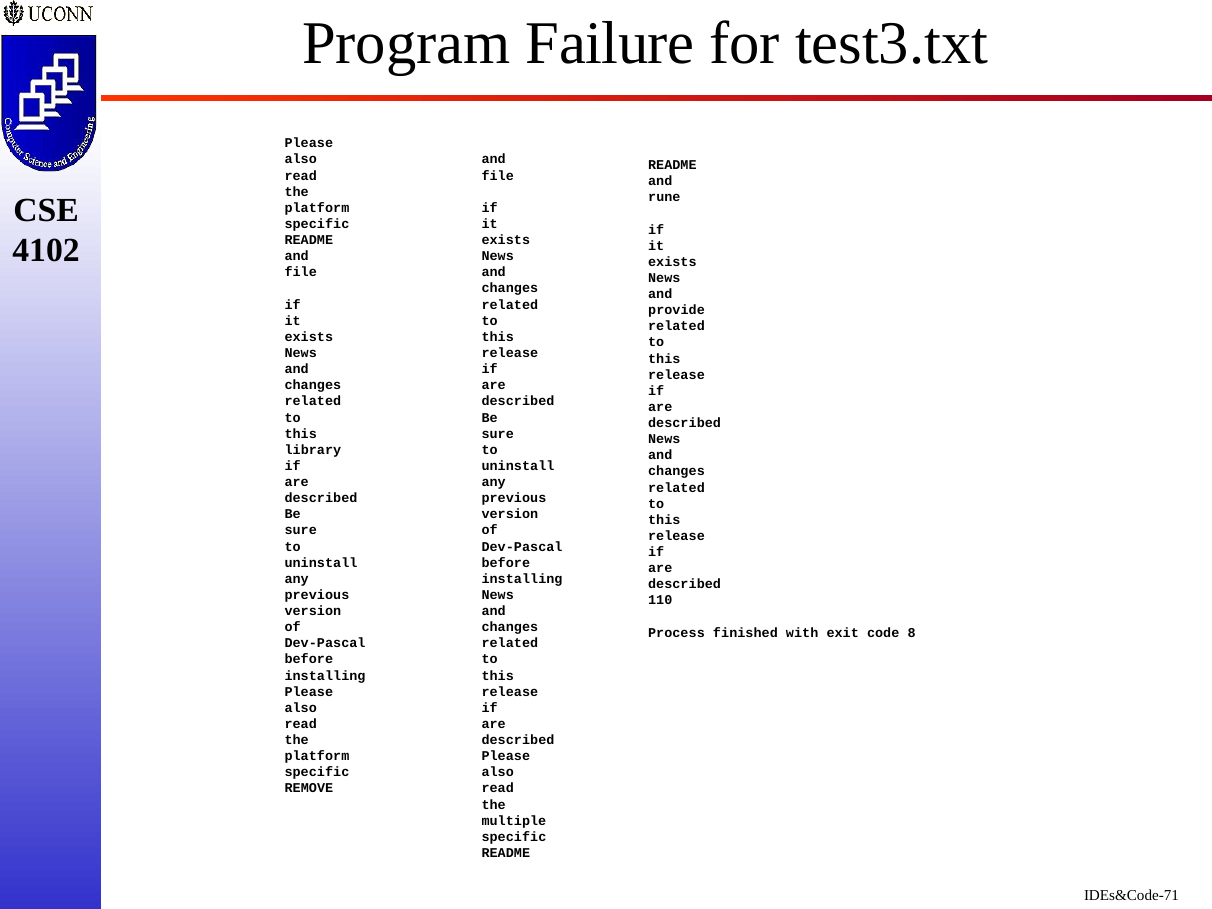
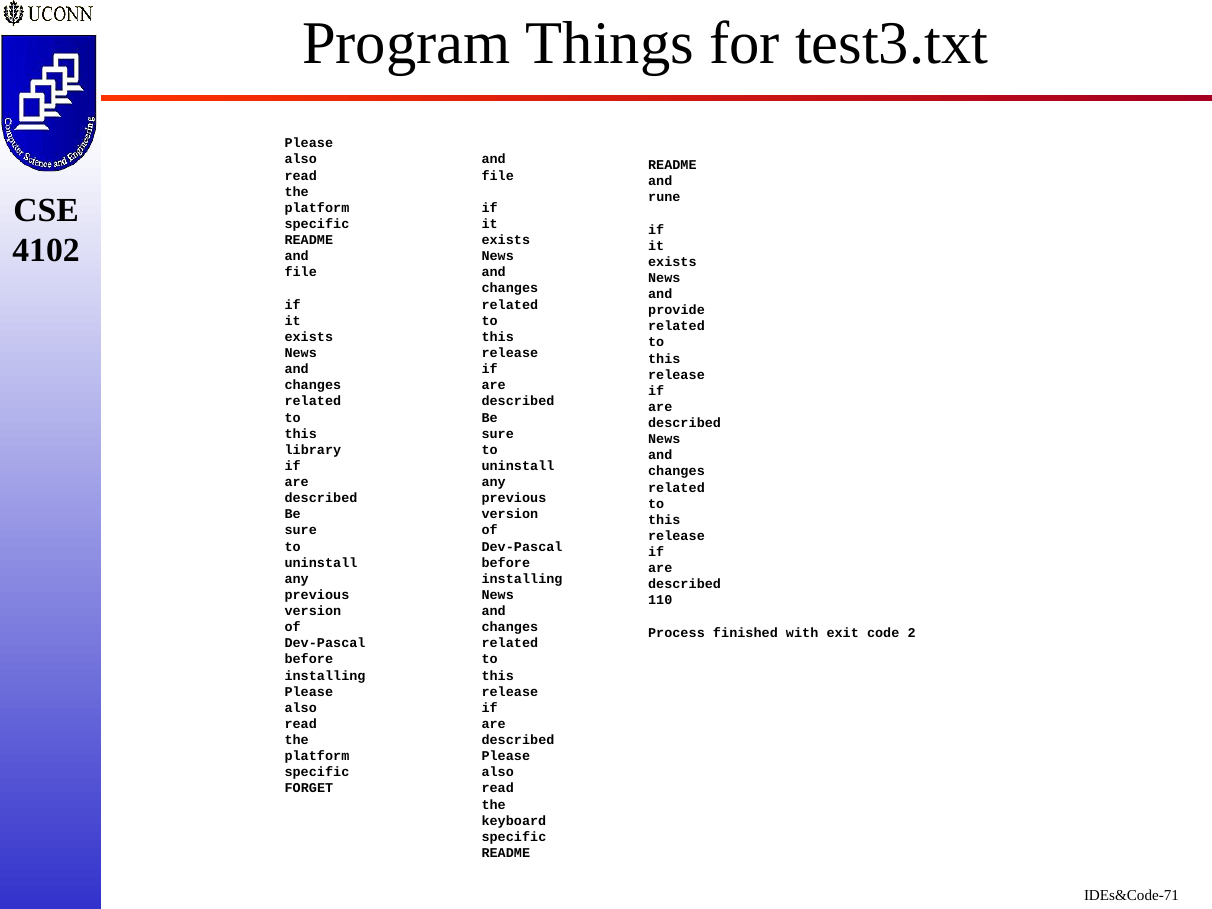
Failure: Failure -> Things
8: 8 -> 2
REMOVE: REMOVE -> FORGET
multiple: multiple -> keyboard
